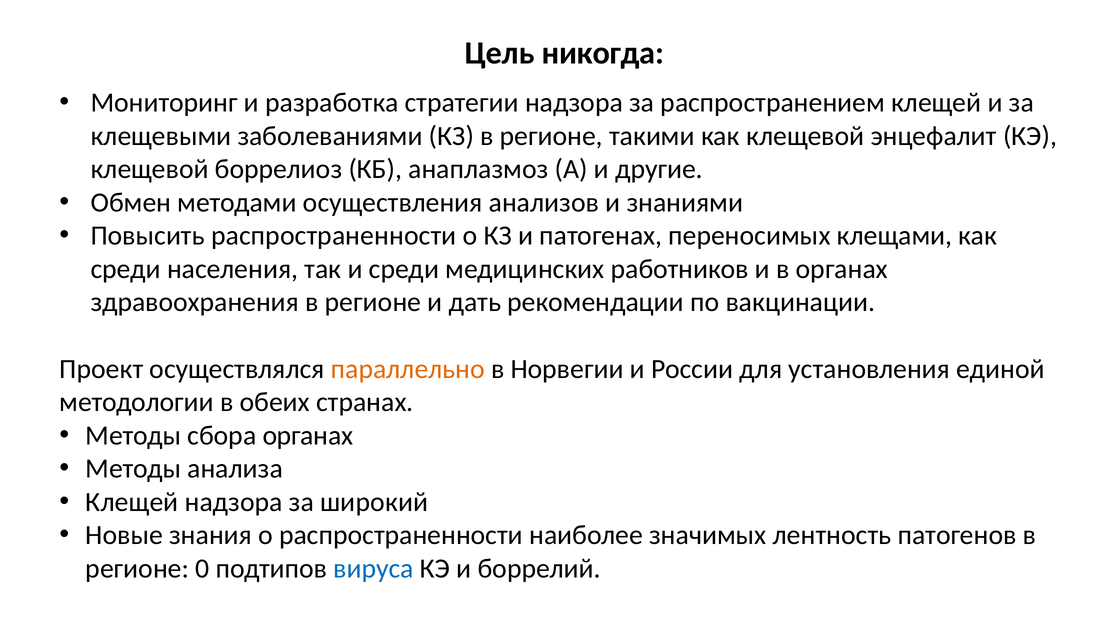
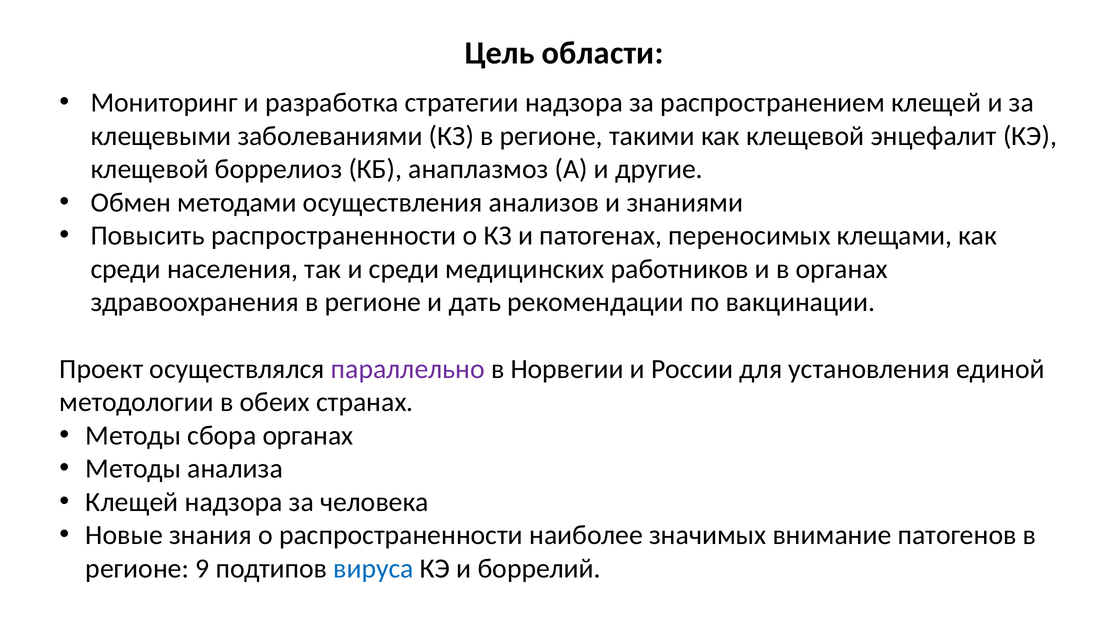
никогда: никогда -> области
параллельно colour: orange -> purple
широкий: широкий -> человека
лентность: лентность -> внимание
0: 0 -> 9
